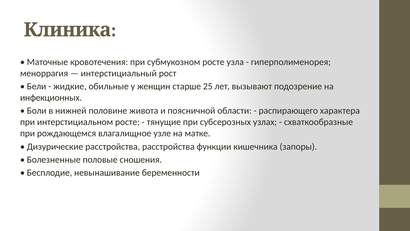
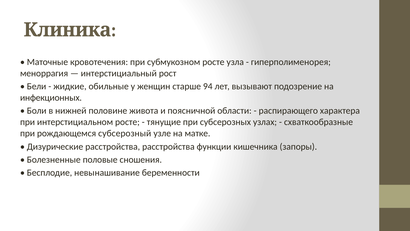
25: 25 -> 94
влагалищное: влагалищное -> субсерозный
